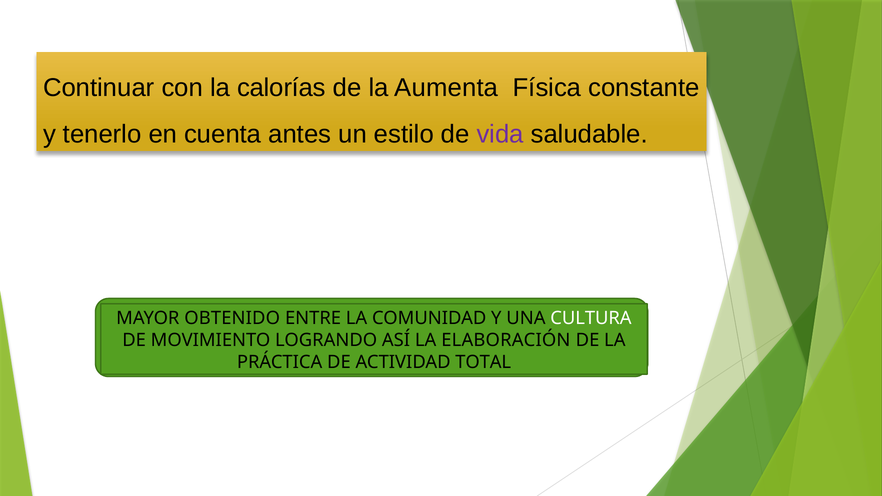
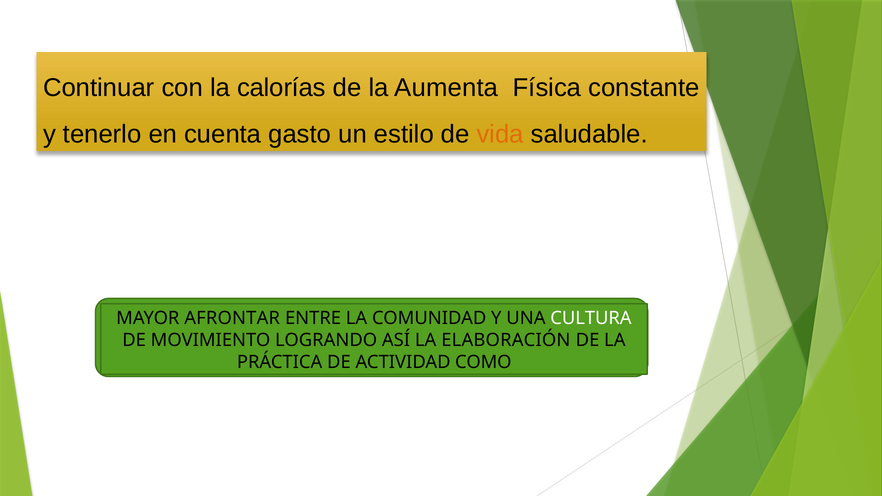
antes: antes -> gasto
vida colour: purple -> orange
OBTENIDO: OBTENIDO -> AFRONTAR
TOTAL: TOTAL -> COMO
